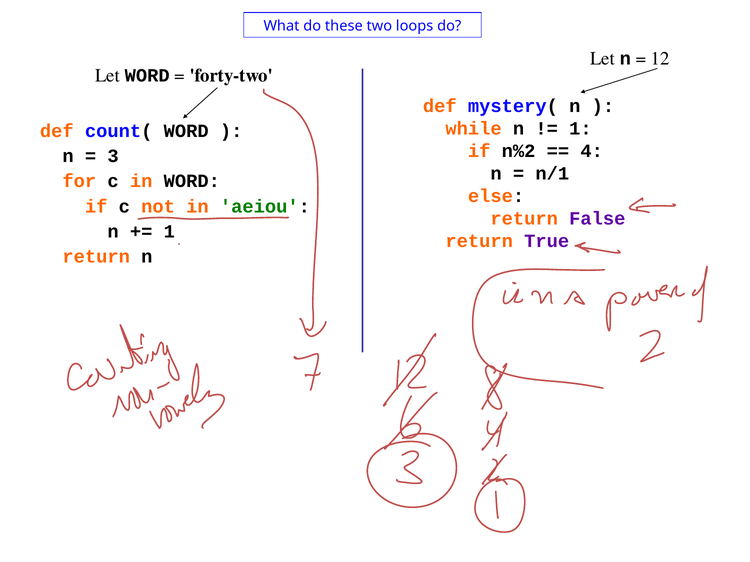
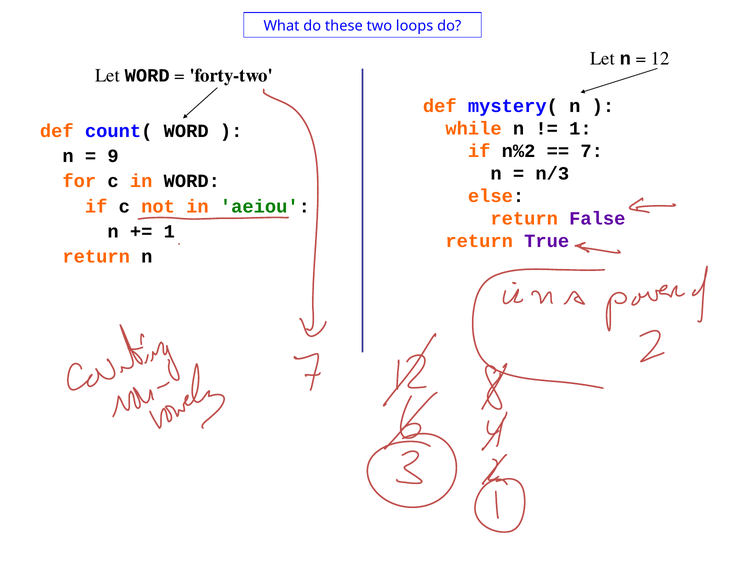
4: 4 -> 7
3: 3 -> 9
n/1: n/1 -> n/3
